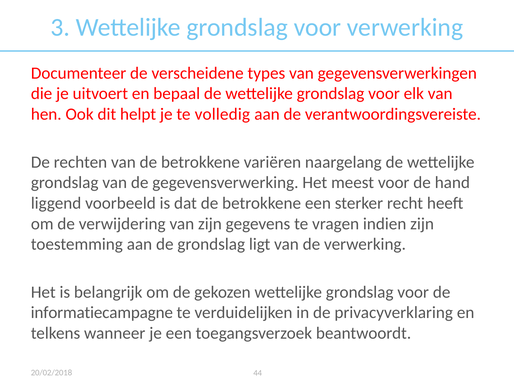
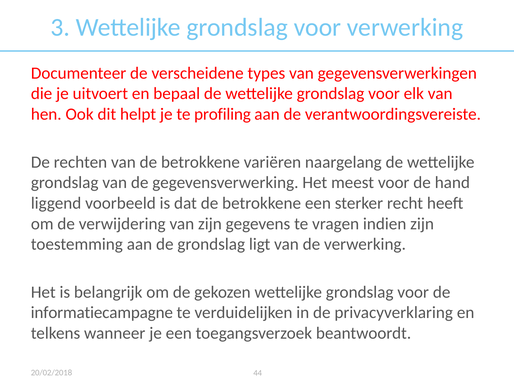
volledig: volledig -> profiling
